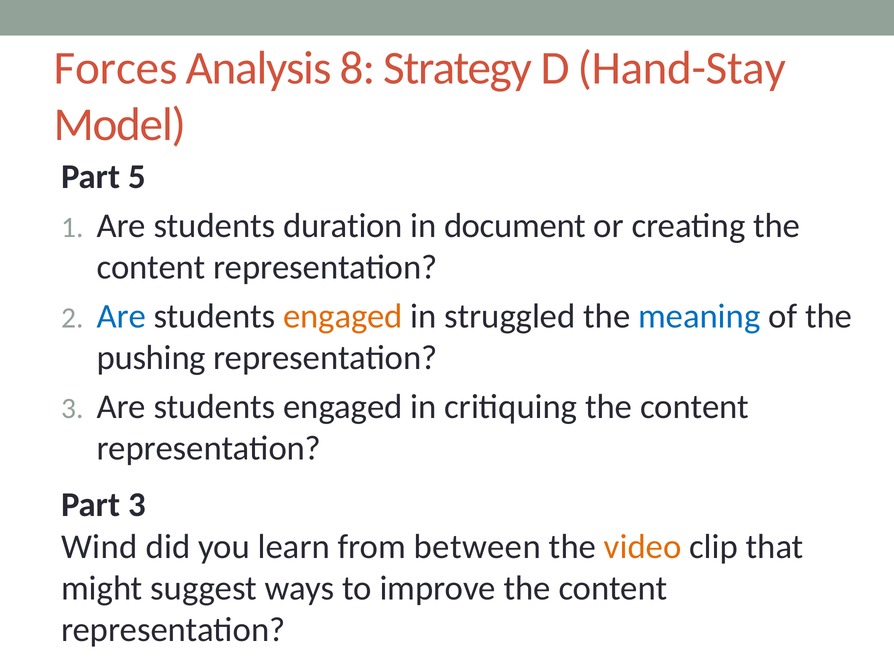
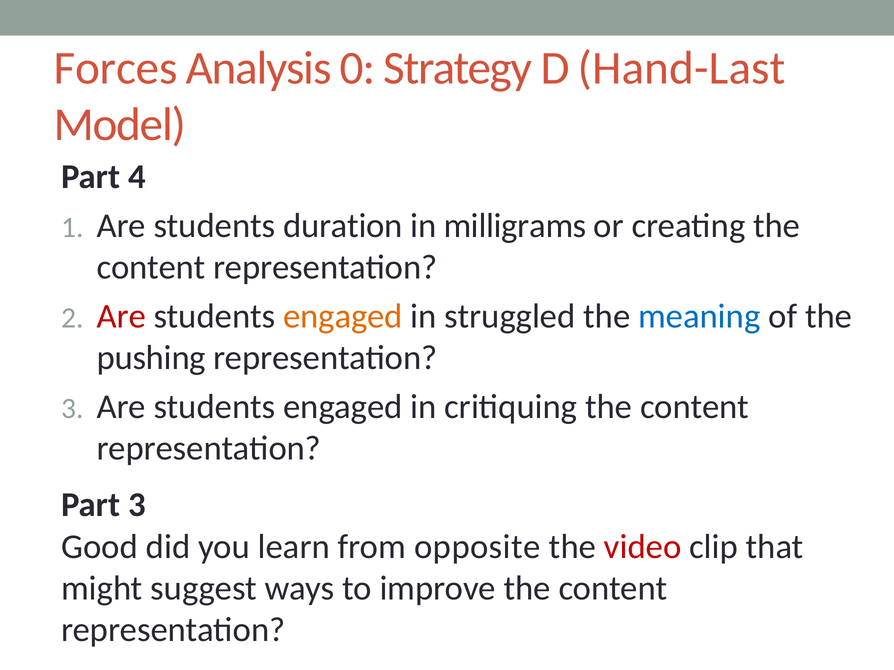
8: 8 -> 0
Hand-Stay: Hand-Stay -> Hand-Last
5: 5 -> 4
document: document -> milligrams
Are at (121, 316) colour: blue -> red
Wind: Wind -> Good
between: between -> opposite
video colour: orange -> red
